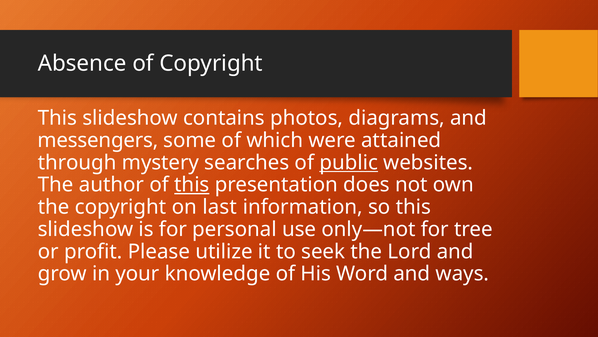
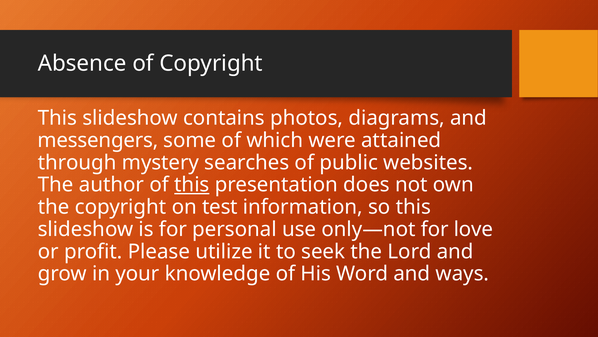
public underline: present -> none
last: last -> test
tree: tree -> love
